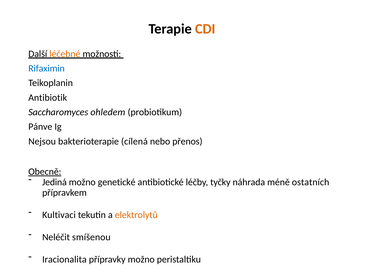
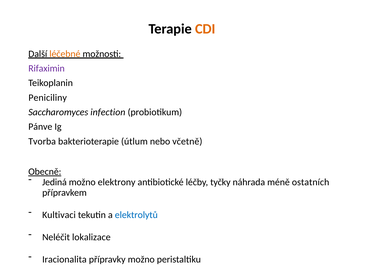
Rifaximin colour: blue -> purple
Antibiotik: Antibiotik -> Peniciliny
ohledem: ohledem -> infection
Nejsou: Nejsou -> Tvorba
cílená: cílená -> útlum
přenos: přenos -> včetně
genetické: genetické -> elektrony
elektrolytů colour: orange -> blue
smíšenou: smíšenou -> lokalizace
